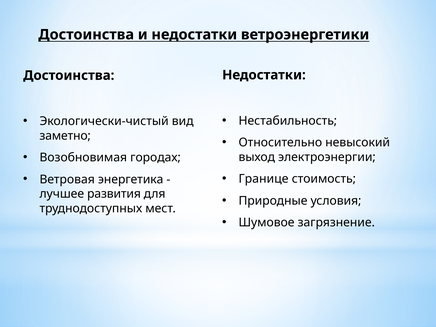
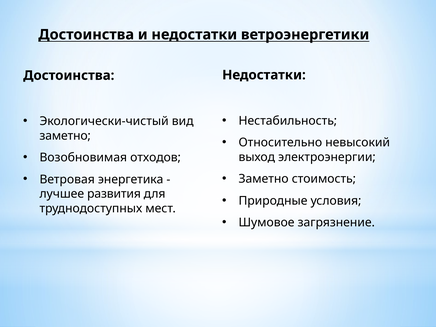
городах: городах -> отходов
Границе at (263, 179): Границе -> Заметно
